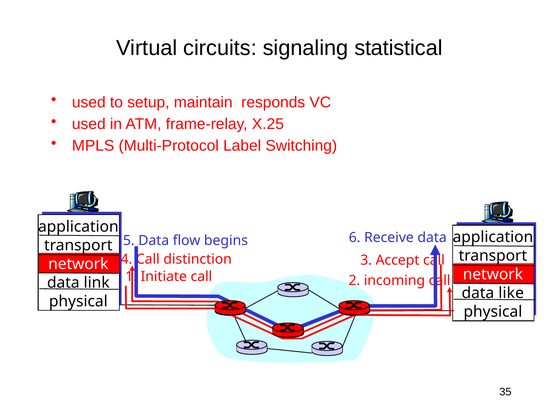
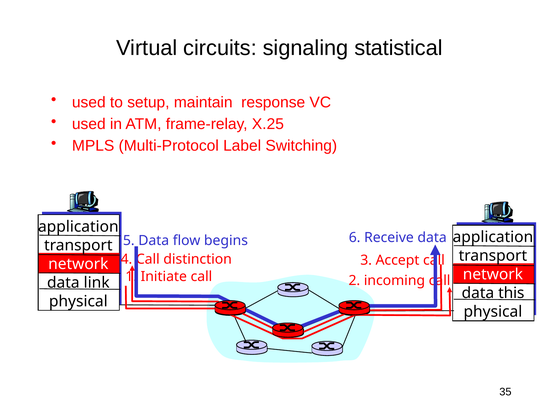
responds: responds -> response
like: like -> this
